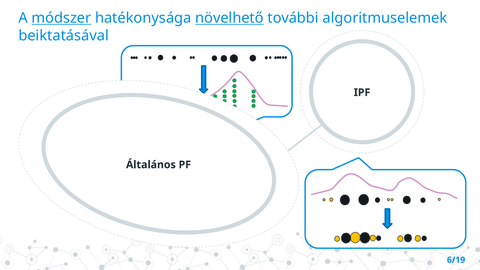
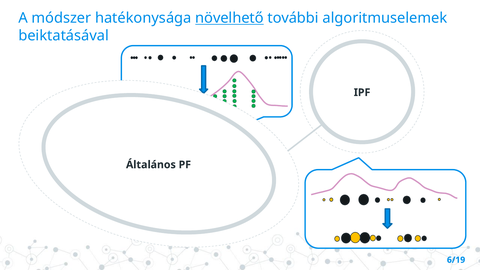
módszer underline: present -> none
